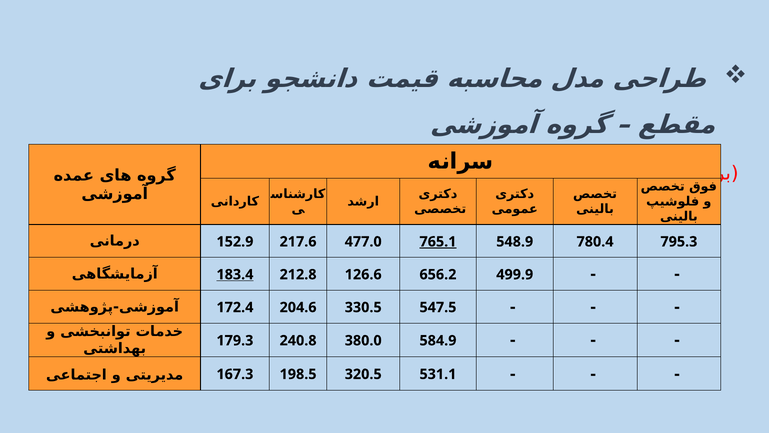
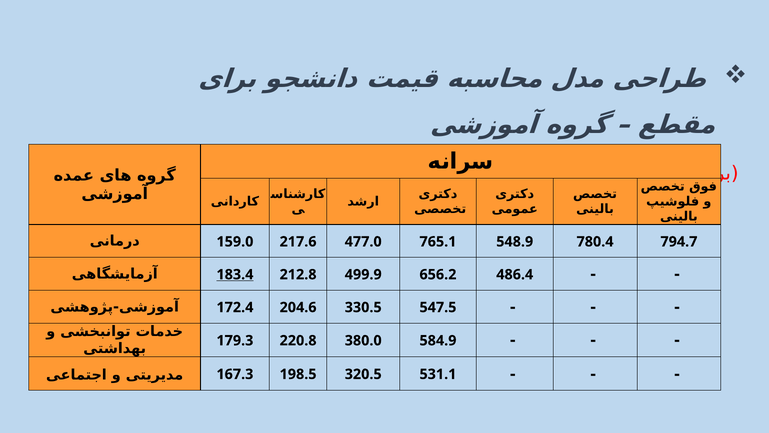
152.9: 152.9 -> 159.0
765.1 underline: present -> none
795.3: 795.3 -> 794.7
126.6: 126.6 -> 499.9
499.9: 499.9 -> 486.4
240.8: 240.8 -> 220.8
